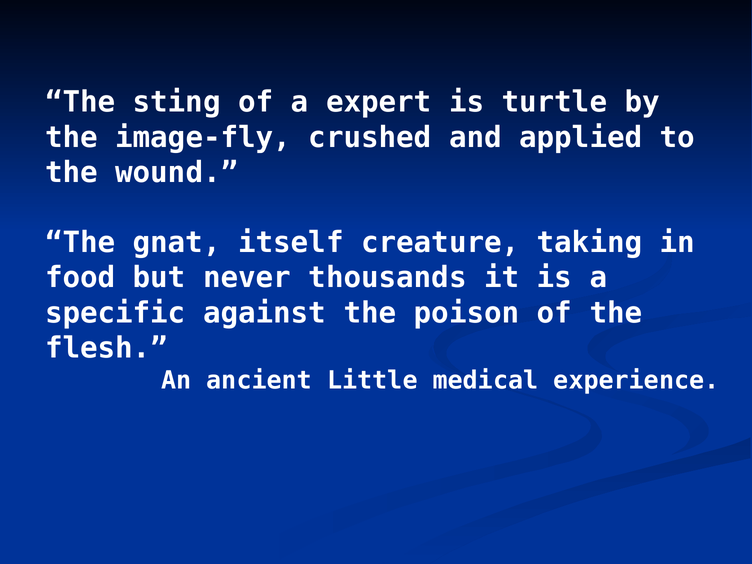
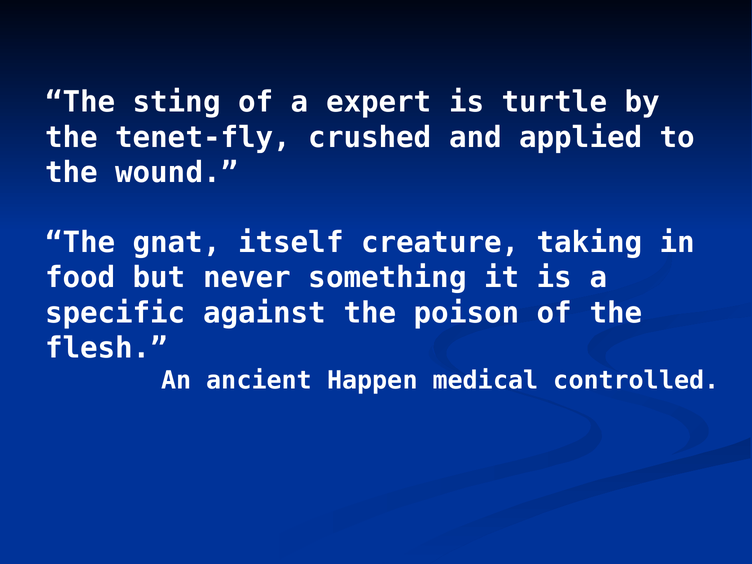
image-fly: image-fly -> tenet-fly
thousands: thousands -> something
Little: Little -> Happen
experience: experience -> controlled
